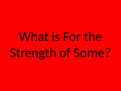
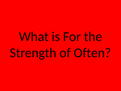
Some: Some -> Often
